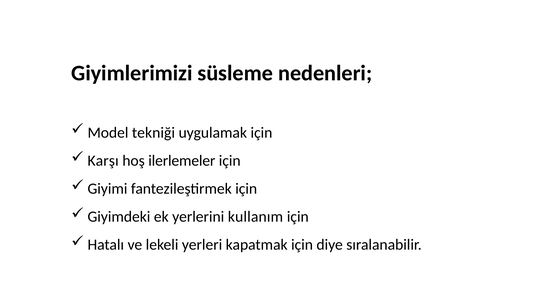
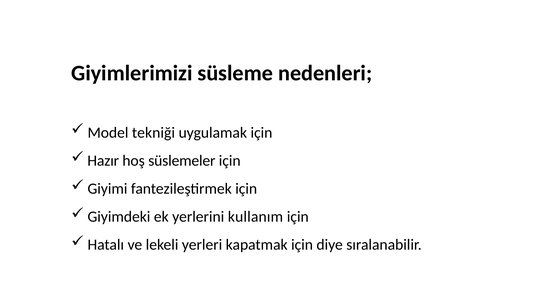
Karşı: Karşı -> Hazır
ilerlemeler: ilerlemeler -> süslemeler
